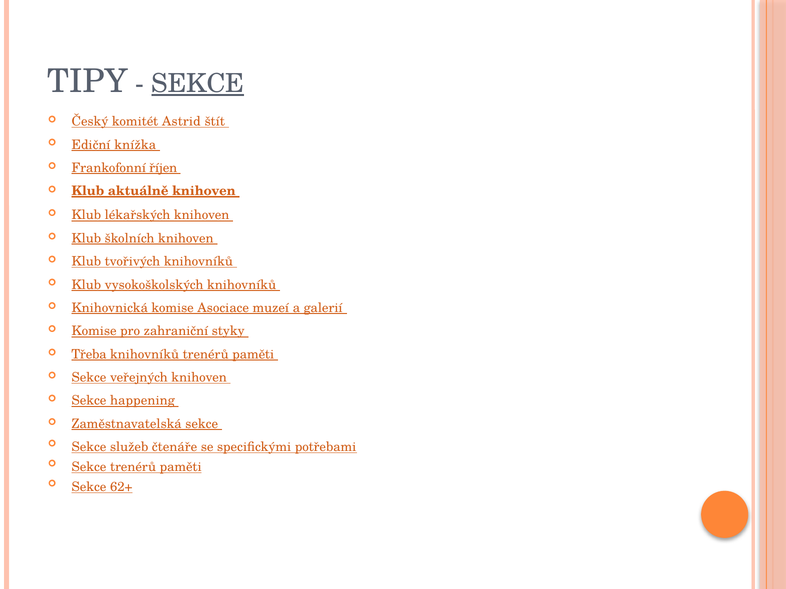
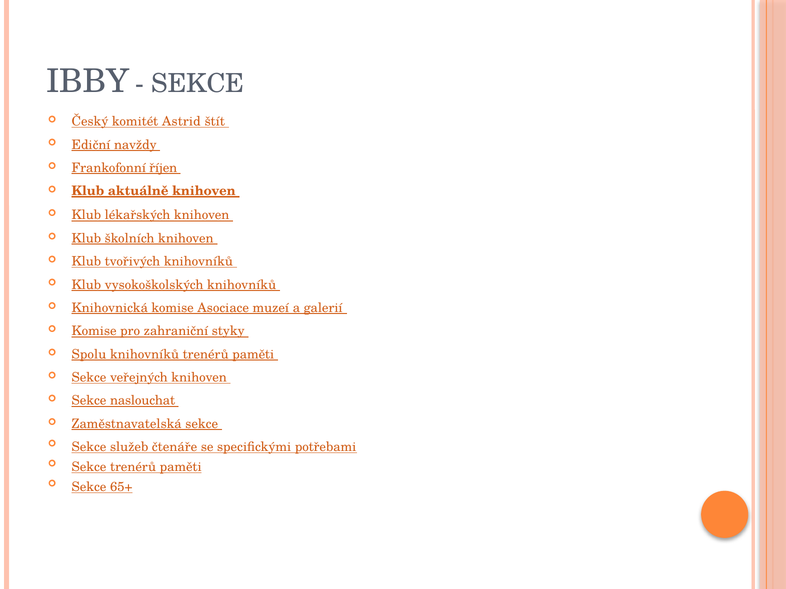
TIPY: TIPY -> IBBY
SEKCE at (198, 84) underline: present -> none
knížka: knížka -> navždy
Třeba: Třeba -> Spolu
happening: happening -> naslouchat
62+: 62+ -> 65+
